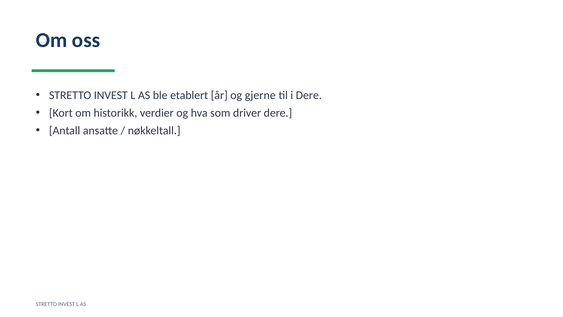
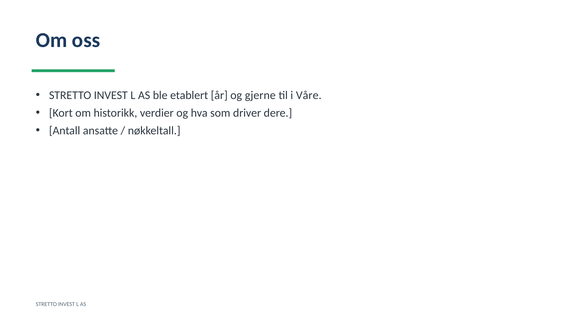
i Dere: Dere -> Våre
